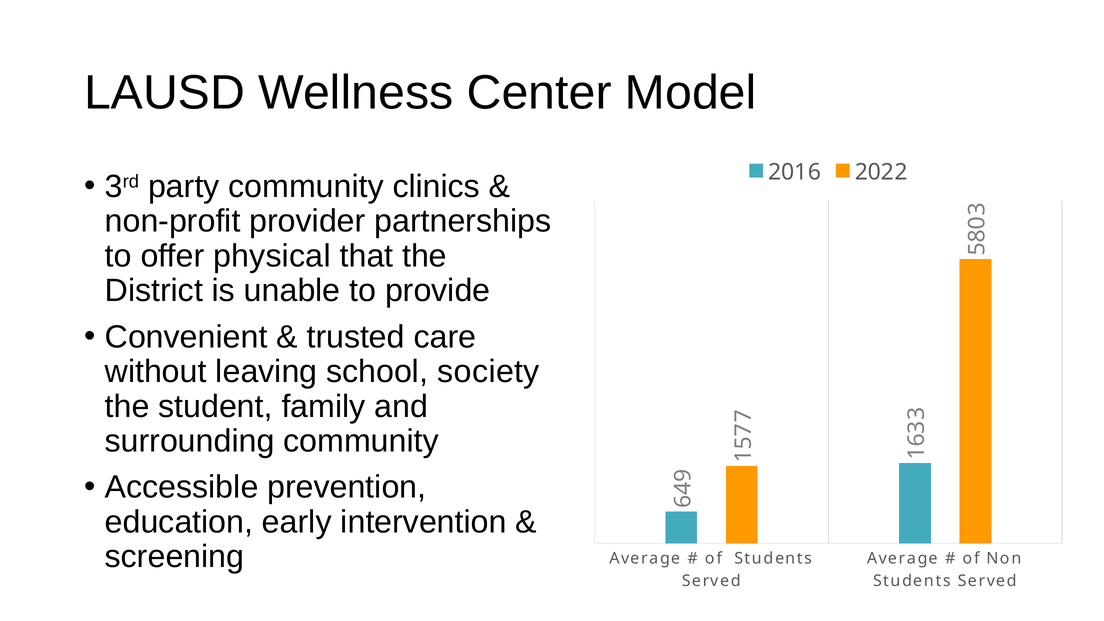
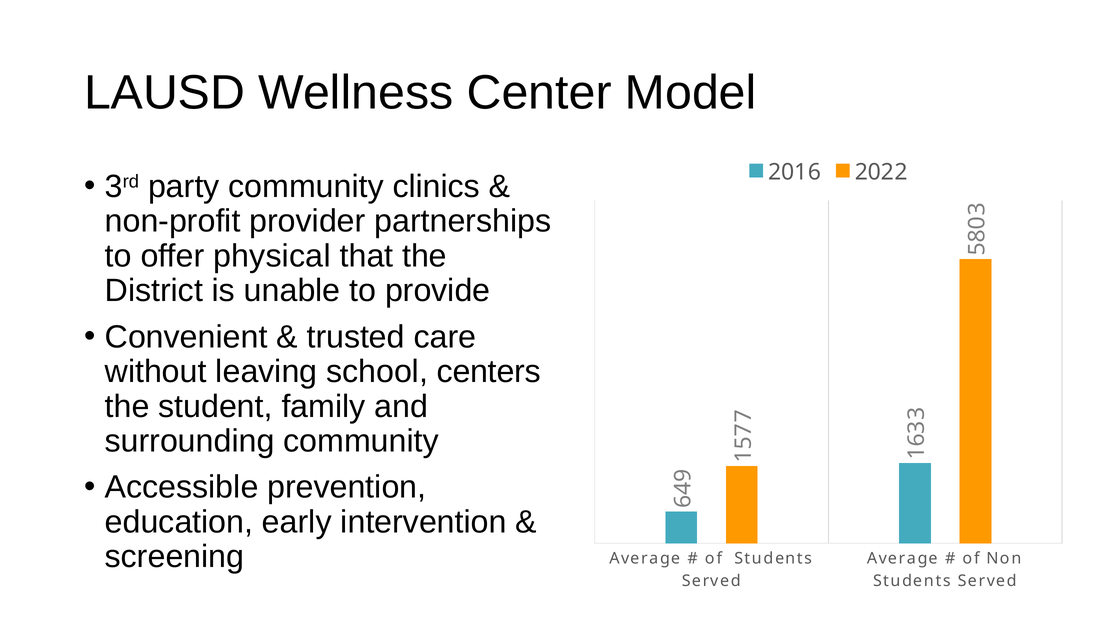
society: society -> centers
